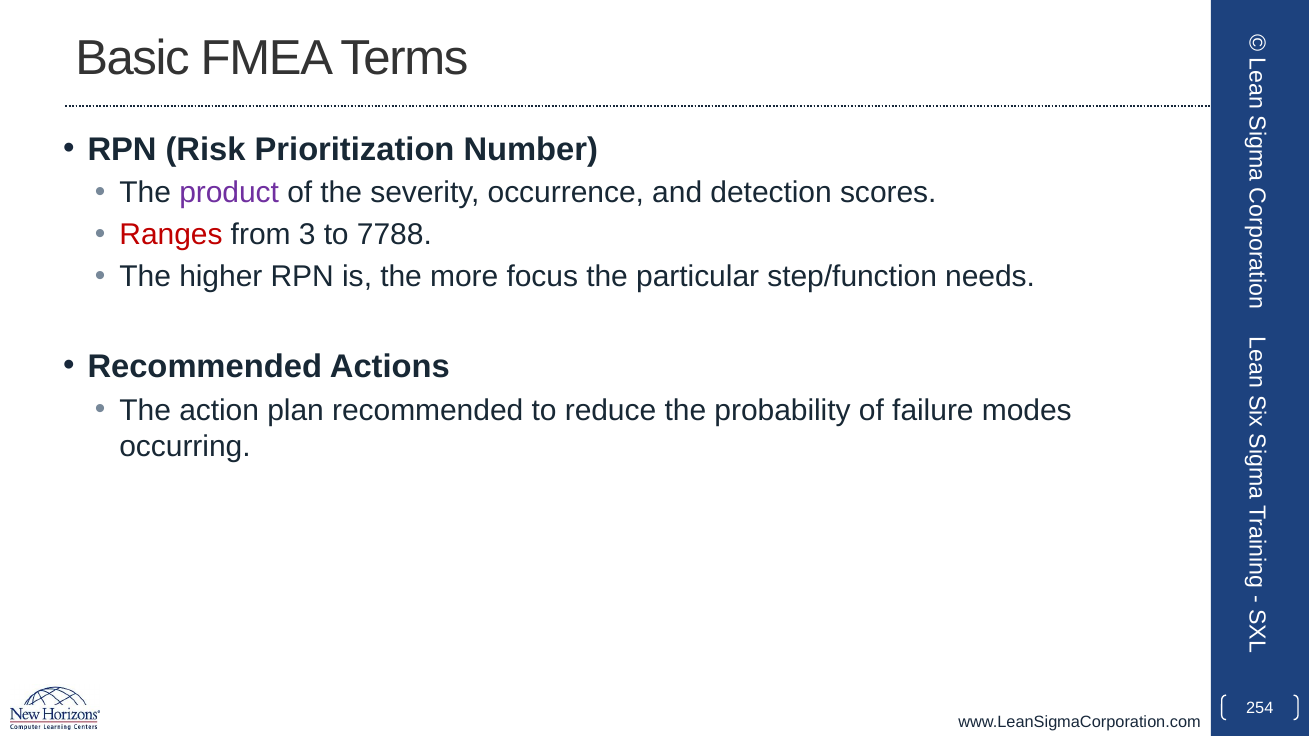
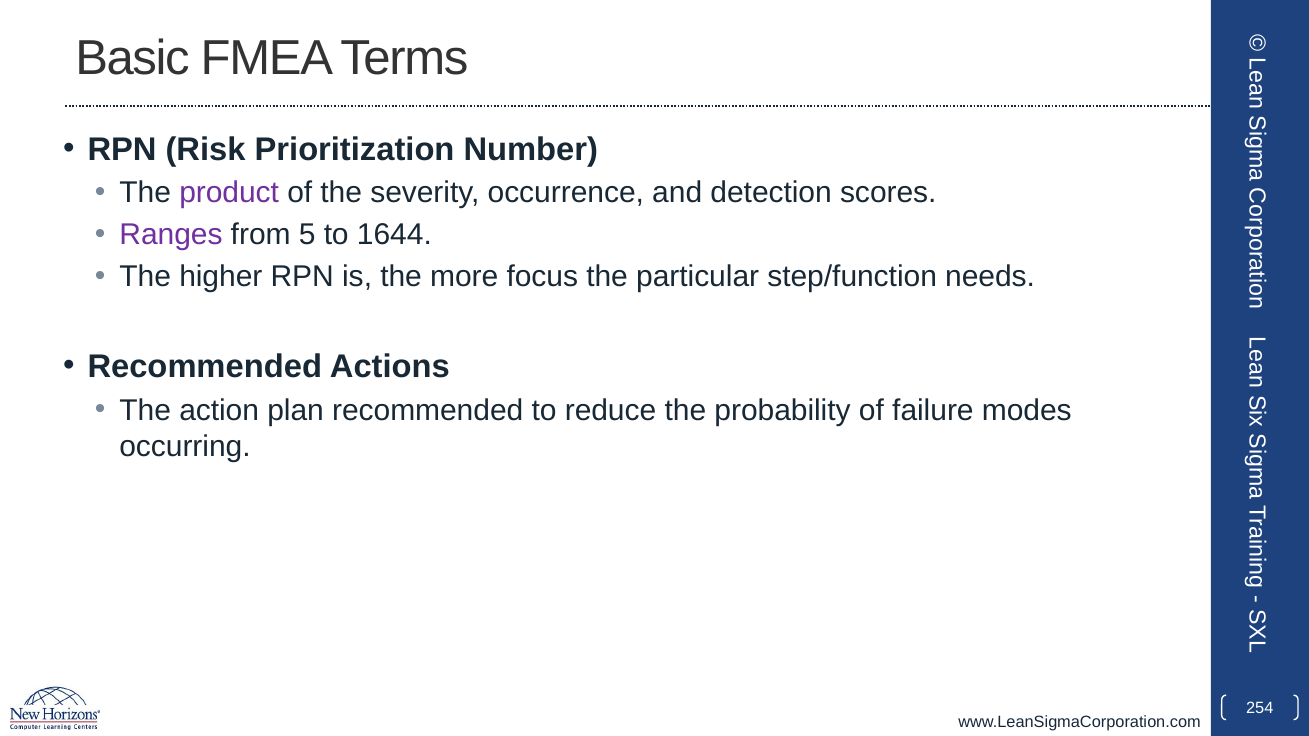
Ranges colour: red -> purple
3: 3 -> 5
7788: 7788 -> 1644
